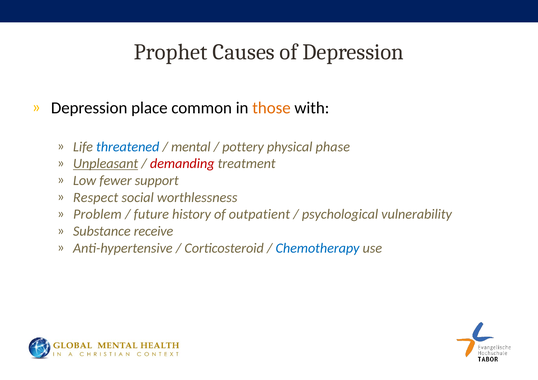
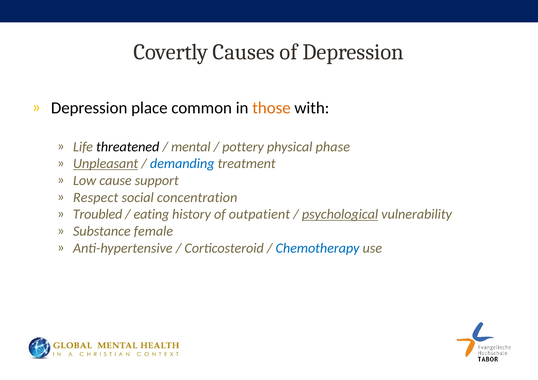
Prophet: Prophet -> Covertly
threatened colour: blue -> black
demanding colour: red -> blue
fewer: fewer -> cause
worthlessness: worthlessness -> concentration
Problem: Problem -> Troubled
future: future -> eating
psychological underline: none -> present
receive: receive -> female
